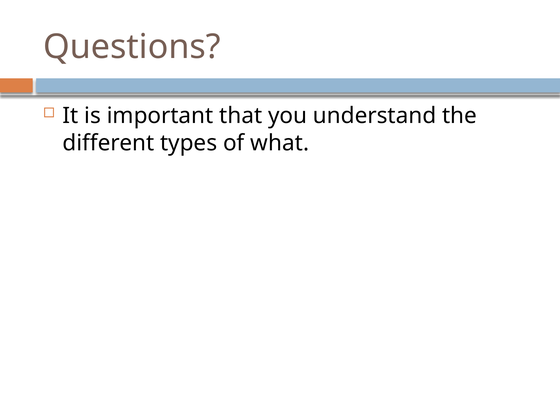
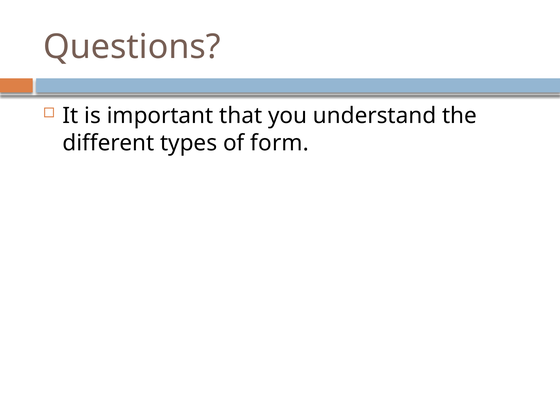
what: what -> form
